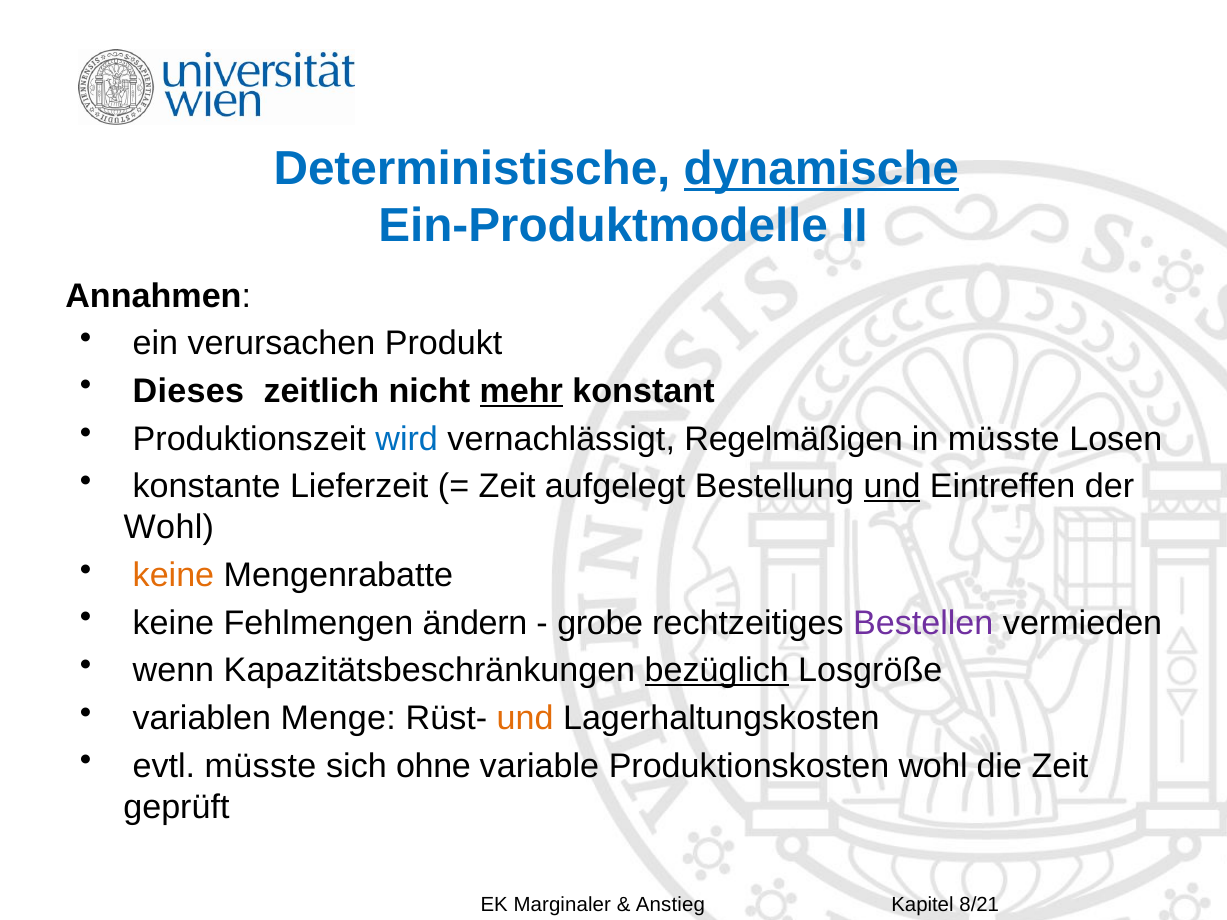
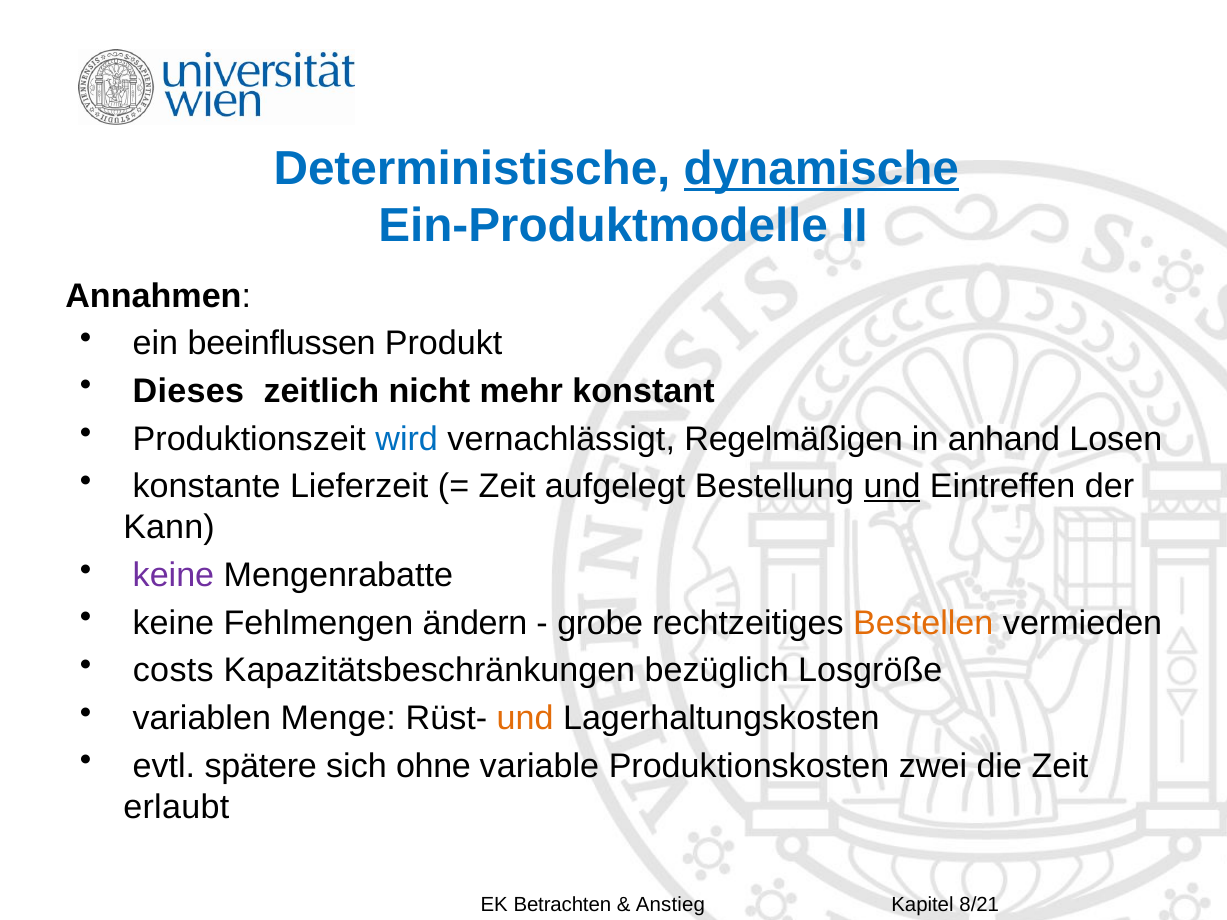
verursachen: verursachen -> beeinflussen
mehr underline: present -> none
in müsste: müsste -> anhand
Wohl at (169, 528): Wohl -> Kann
keine at (173, 575) colour: orange -> purple
Bestellen colour: purple -> orange
wenn: wenn -> costs
bezüglich underline: present -> none
evtl müsste: müsste -> spätere
Produktionskosten wohl: wohl -> zwei
geprüft: geprüft -> erlaubt
Marginaler: Marginaler -> Betrachten
